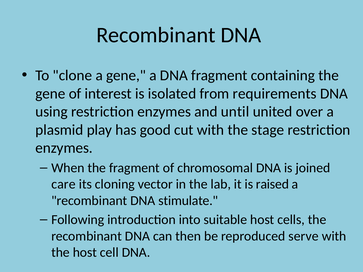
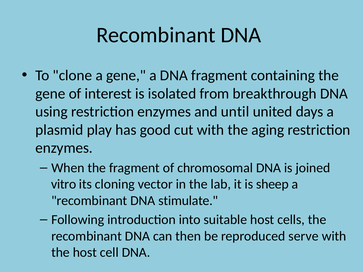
requirements: requirements -> breakthrough
over: over -> days
stage: stage -> aging
care: care -> vitro
raised: raised -> sheep
